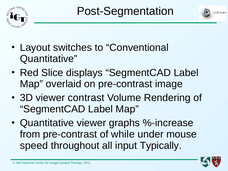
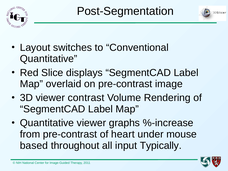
while: while -> heart
speed: speed -> based
